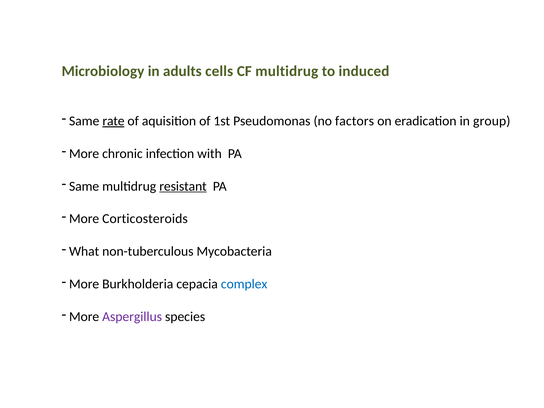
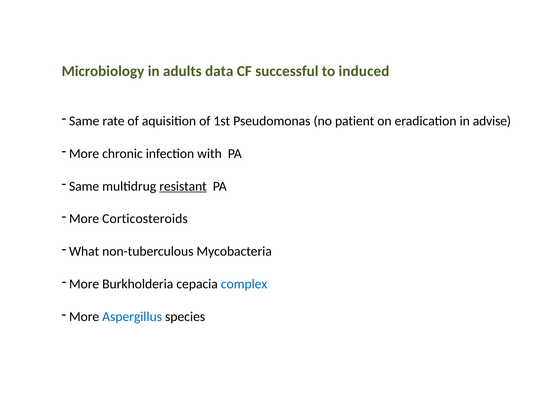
cells: cells -> data
CF multidrug: multidrug -> successful
rate underline: present -> none
factors: factors -> patient
group: group -> advise
Aspergillus colour: purple -> blue
